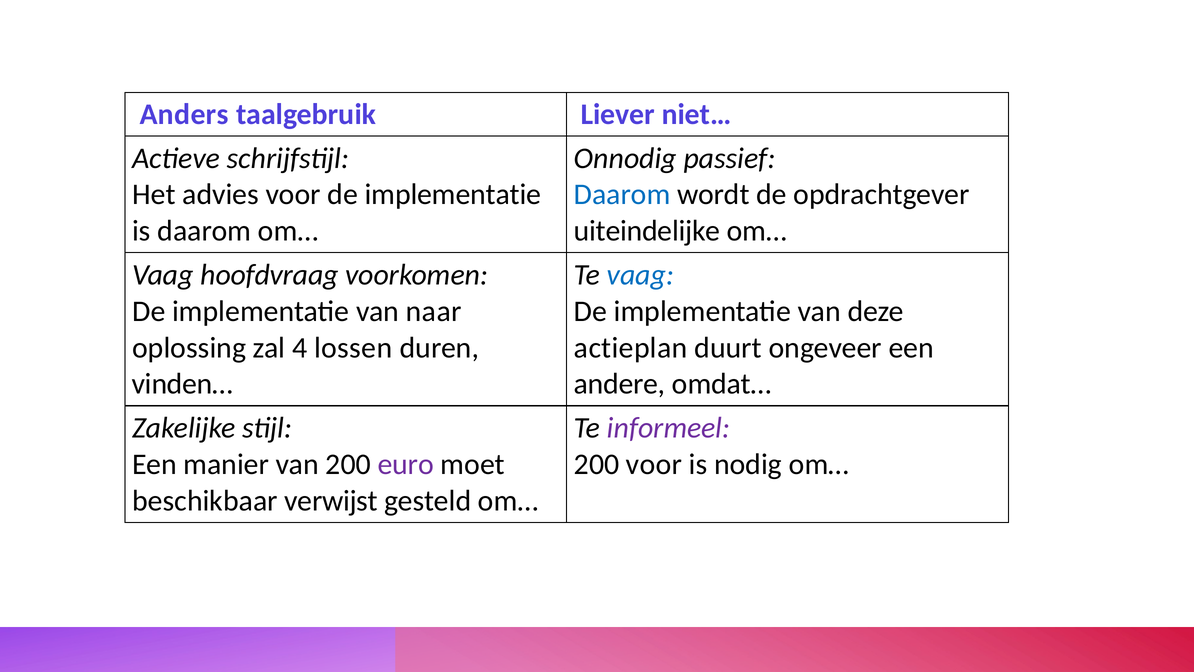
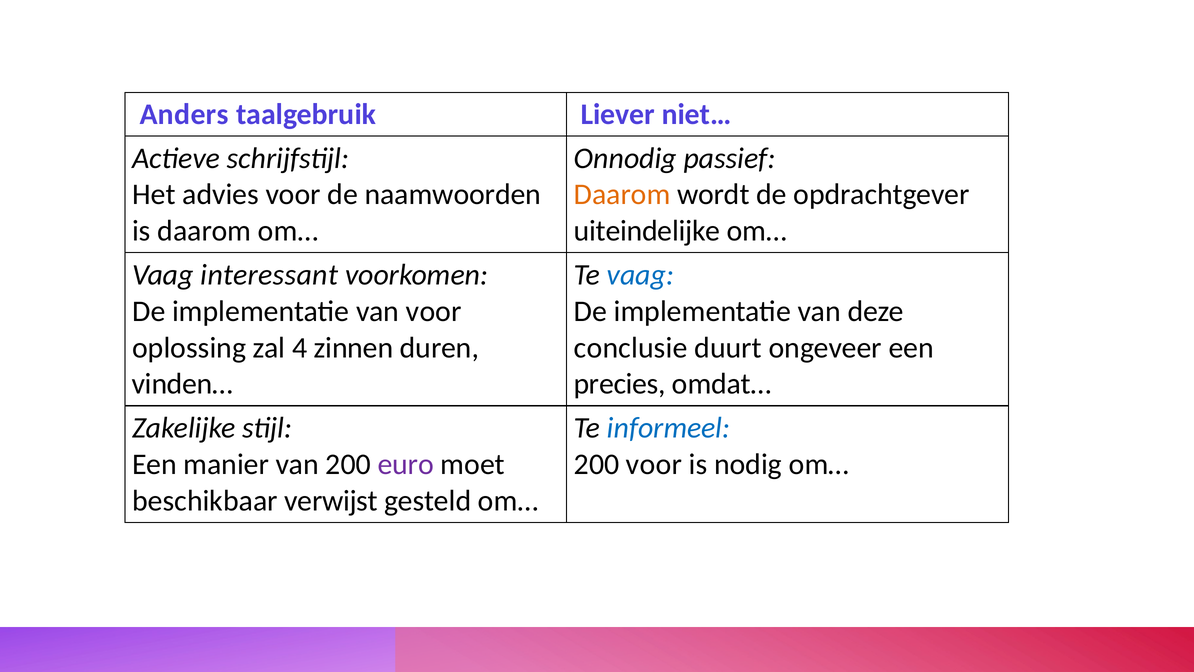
voor de implementatie: implementatie -> naamwoorden
Daarom at (622, 195) colour: blue -> orange
hoofdvraag: hoofdvraag -> interessant
van naar: naar -> voor
lossen: lossen -> zinnen
actieplan: actieplan -> conclusie
andere: andere -> precies
informeel colour: purple -> blue
